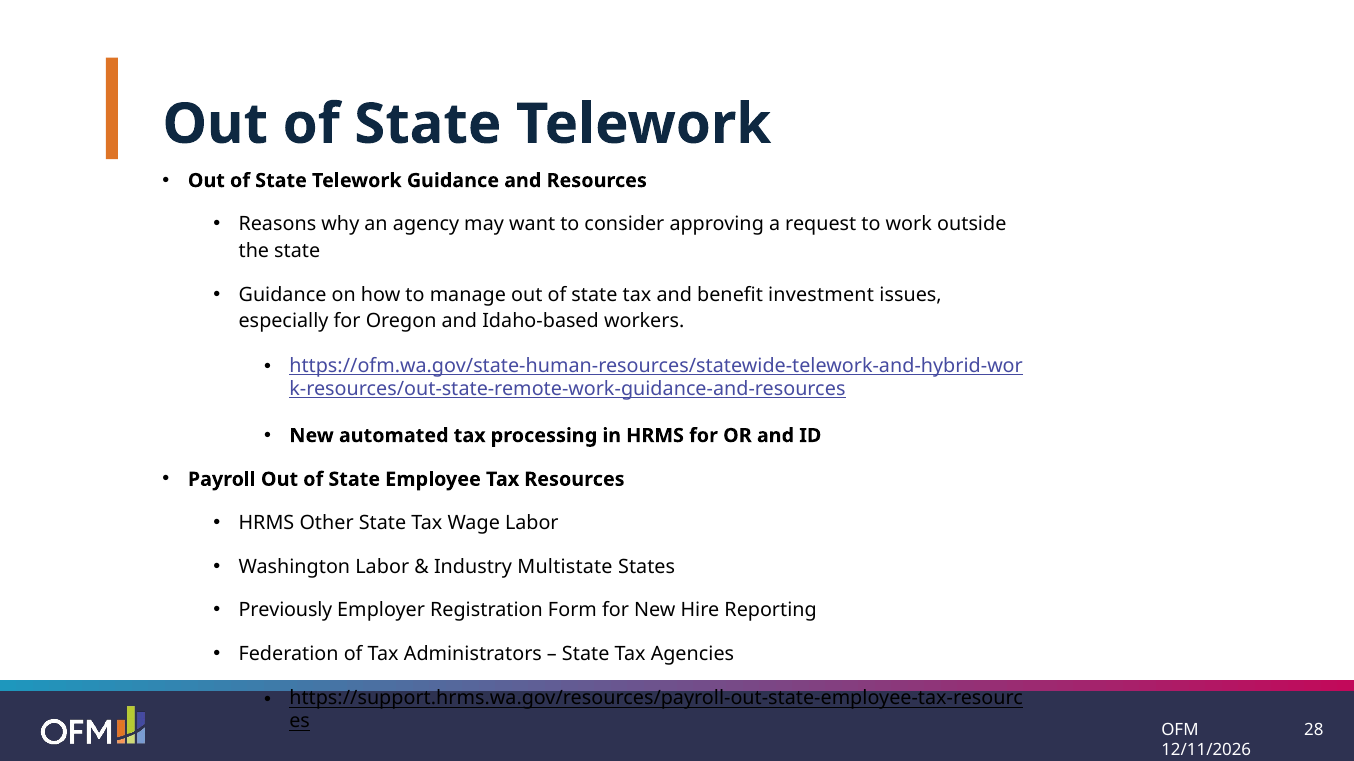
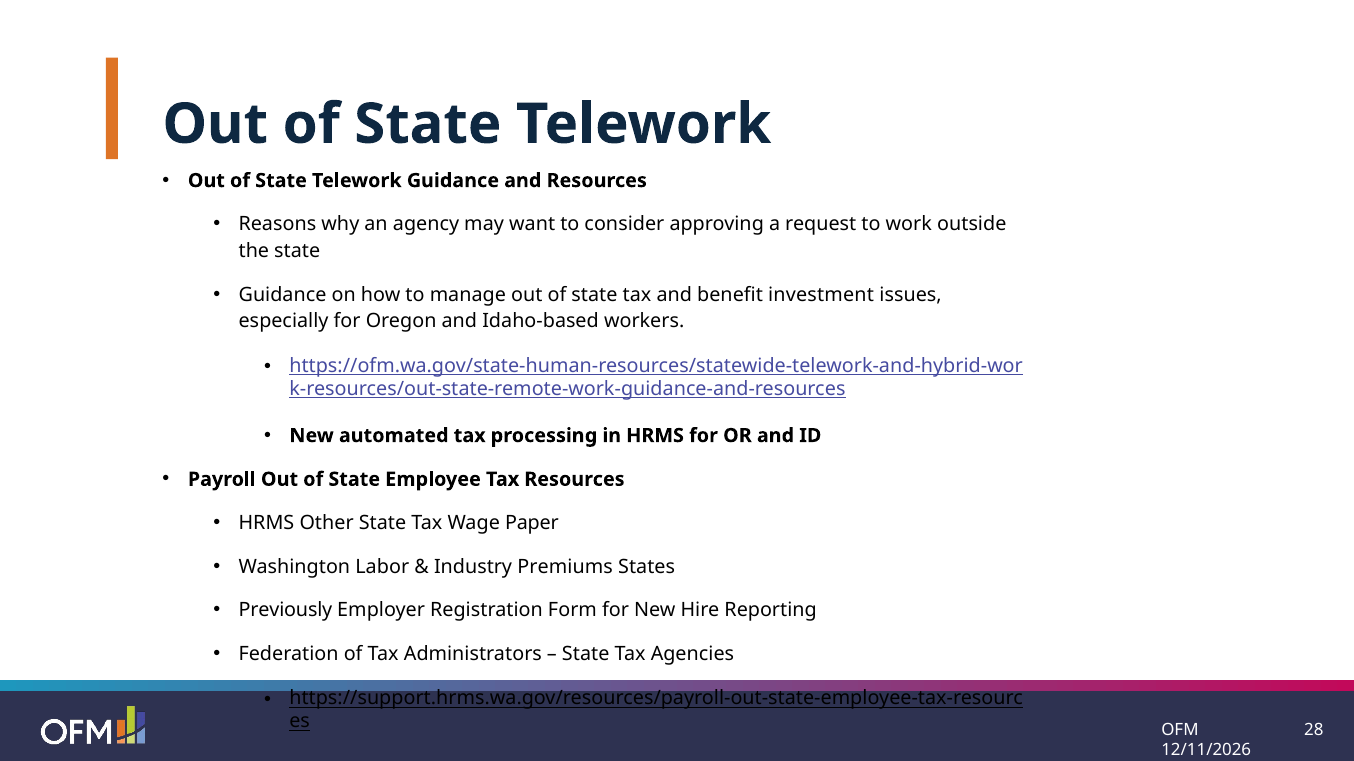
Wage Labor: Labor -> Paper
Multistate: Multistate -> Premiums
